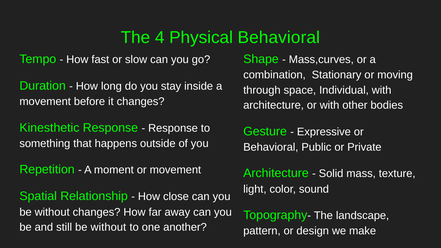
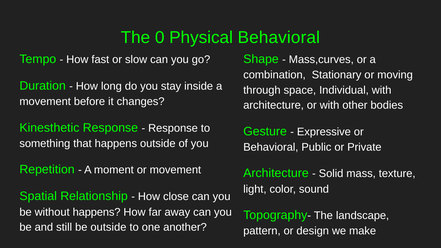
4: 4 -> 0
without changes: changes -> happens
still be without: without -> outside
